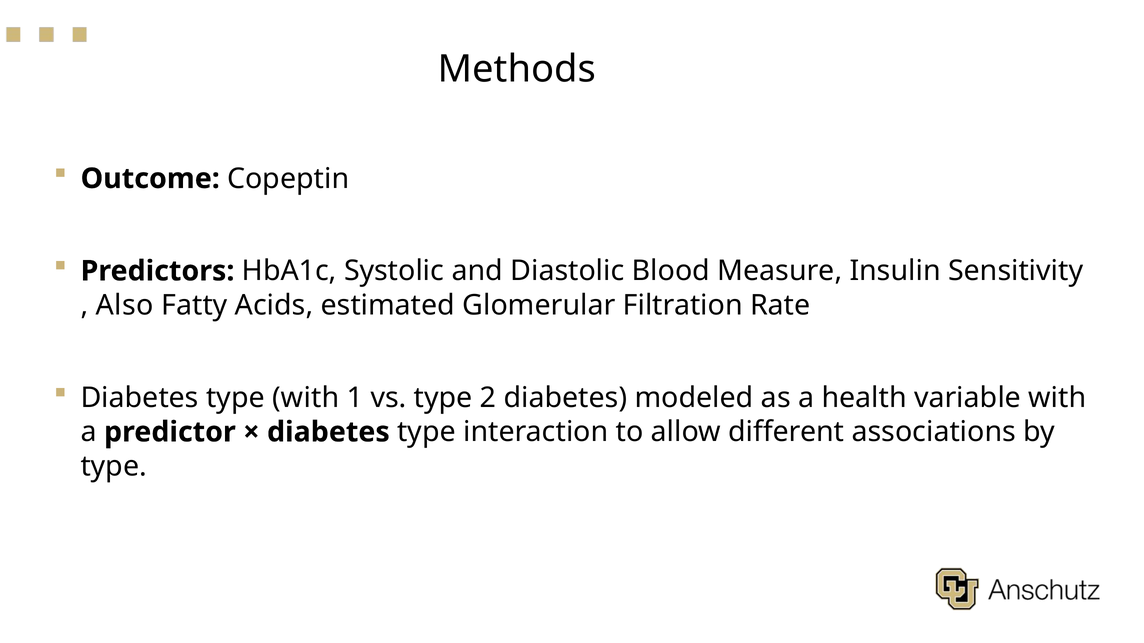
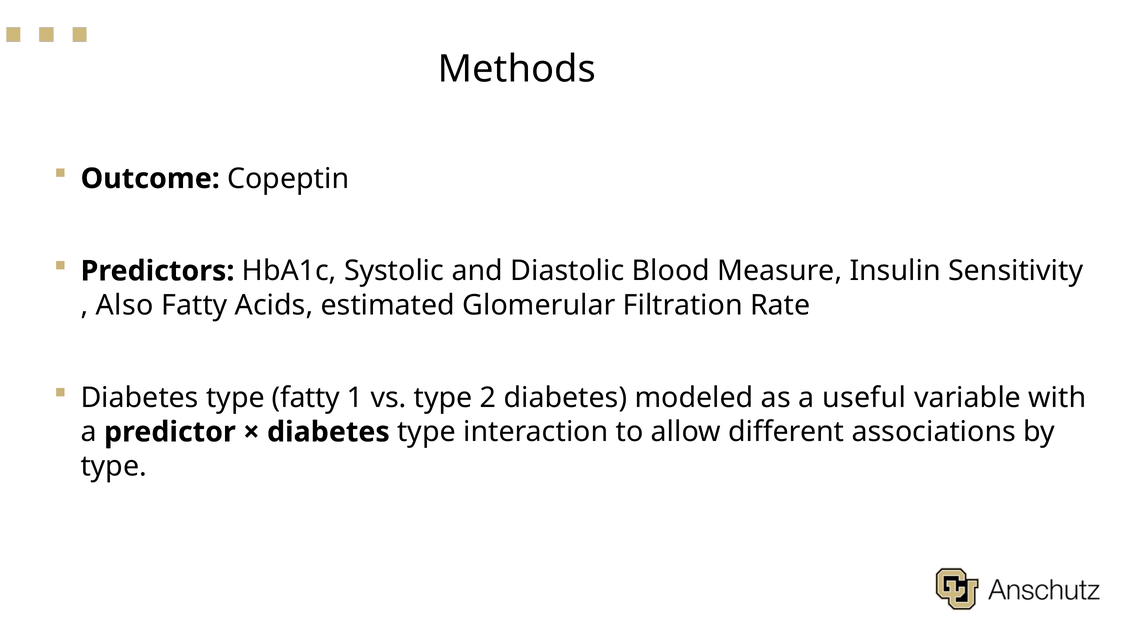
type with: with -> fatty
health: health -> useful
